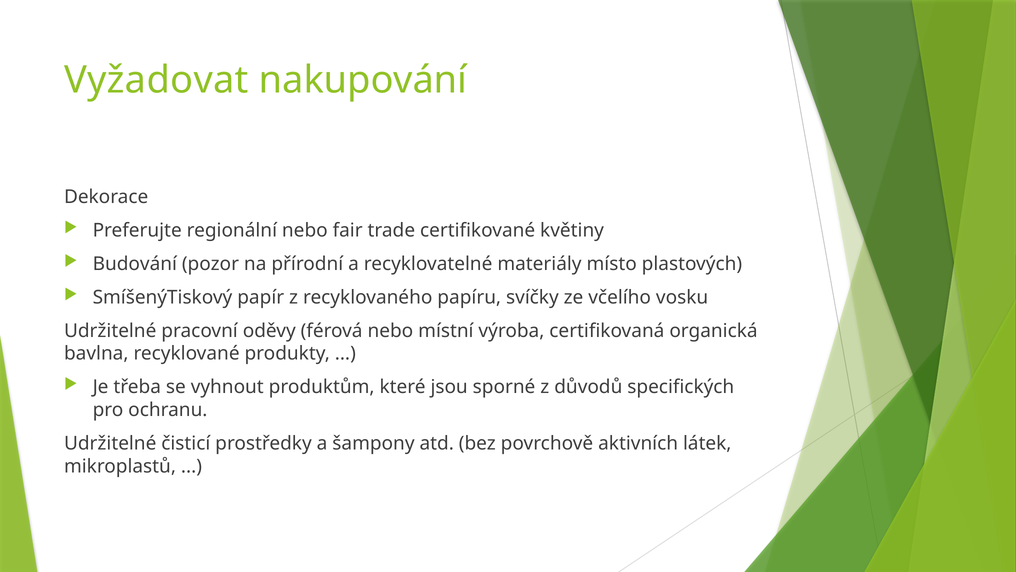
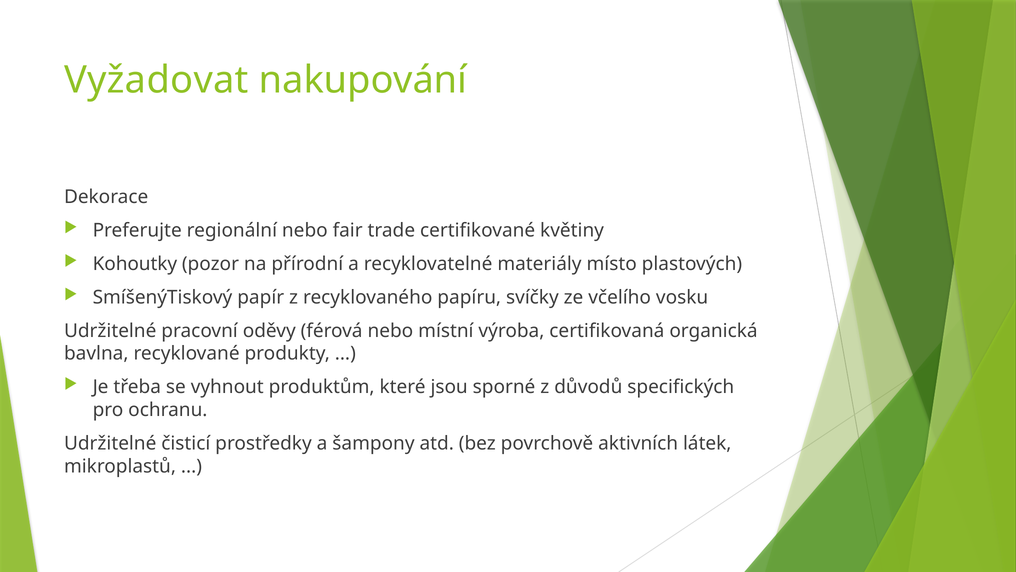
Budování: Budování -> Kohoutky
